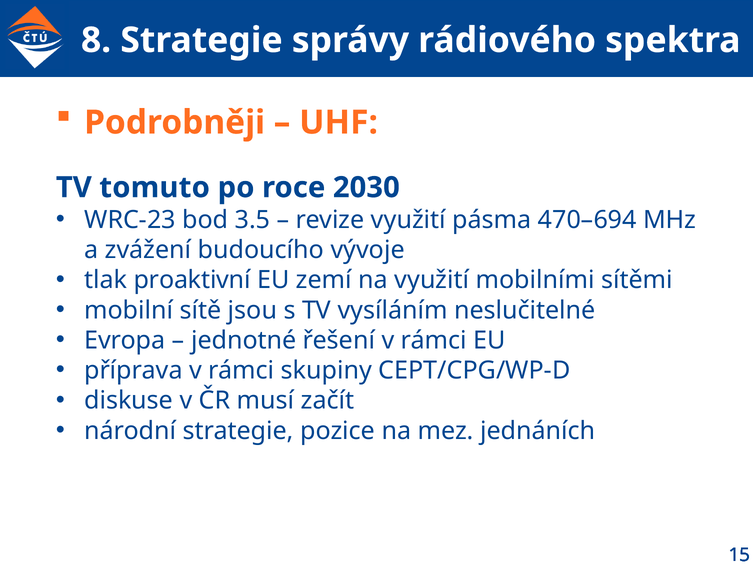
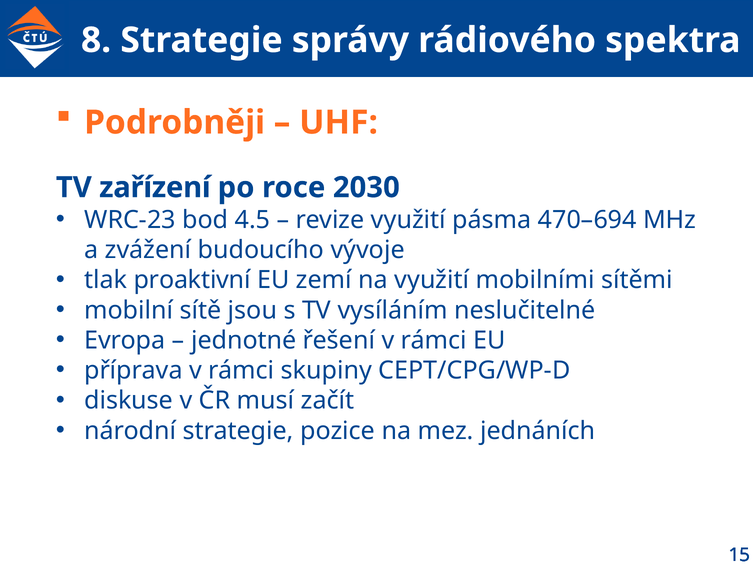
tomuto: tomuto -> zařízení
3.5: 3.5 -> 4.5
